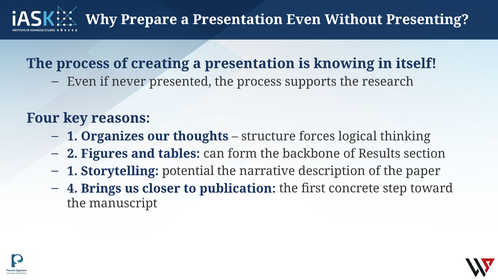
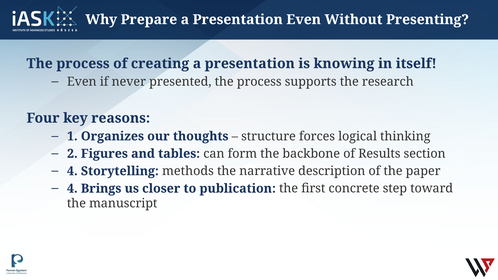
1 at (72, 171): 1 -> 4
potential: potential -> methods
